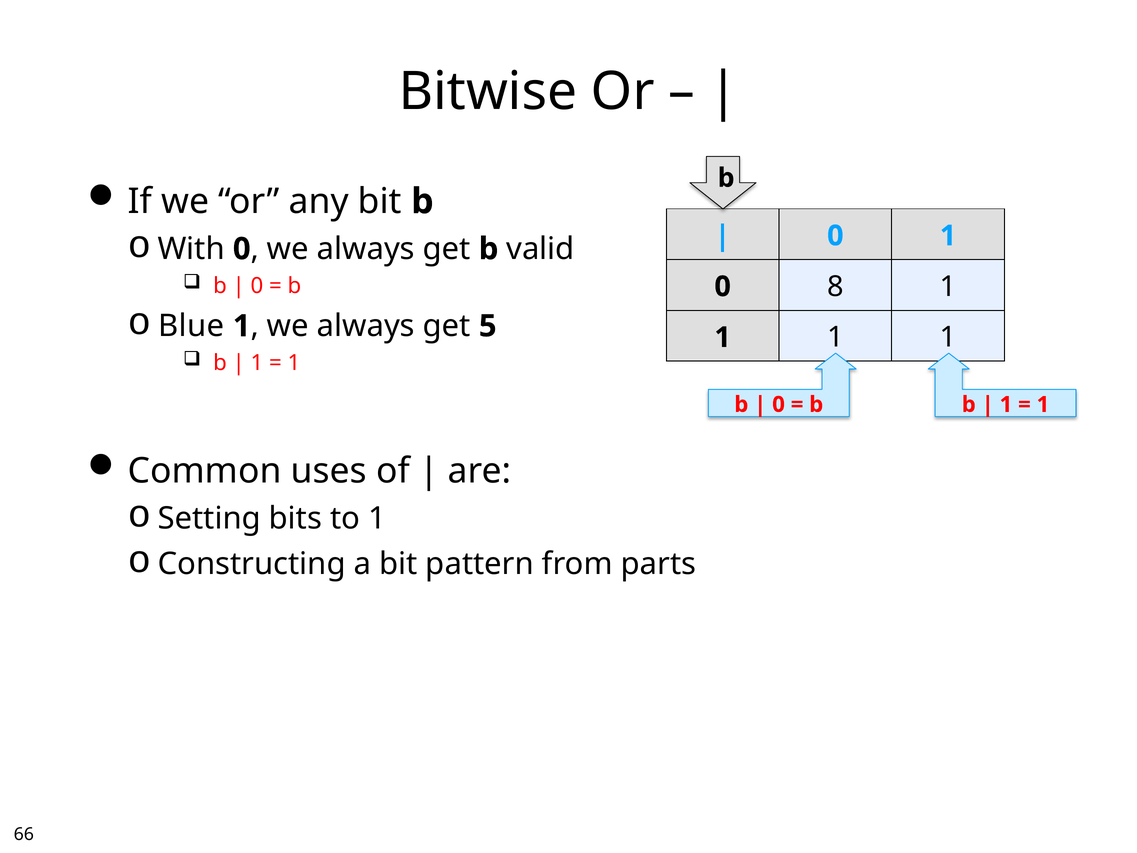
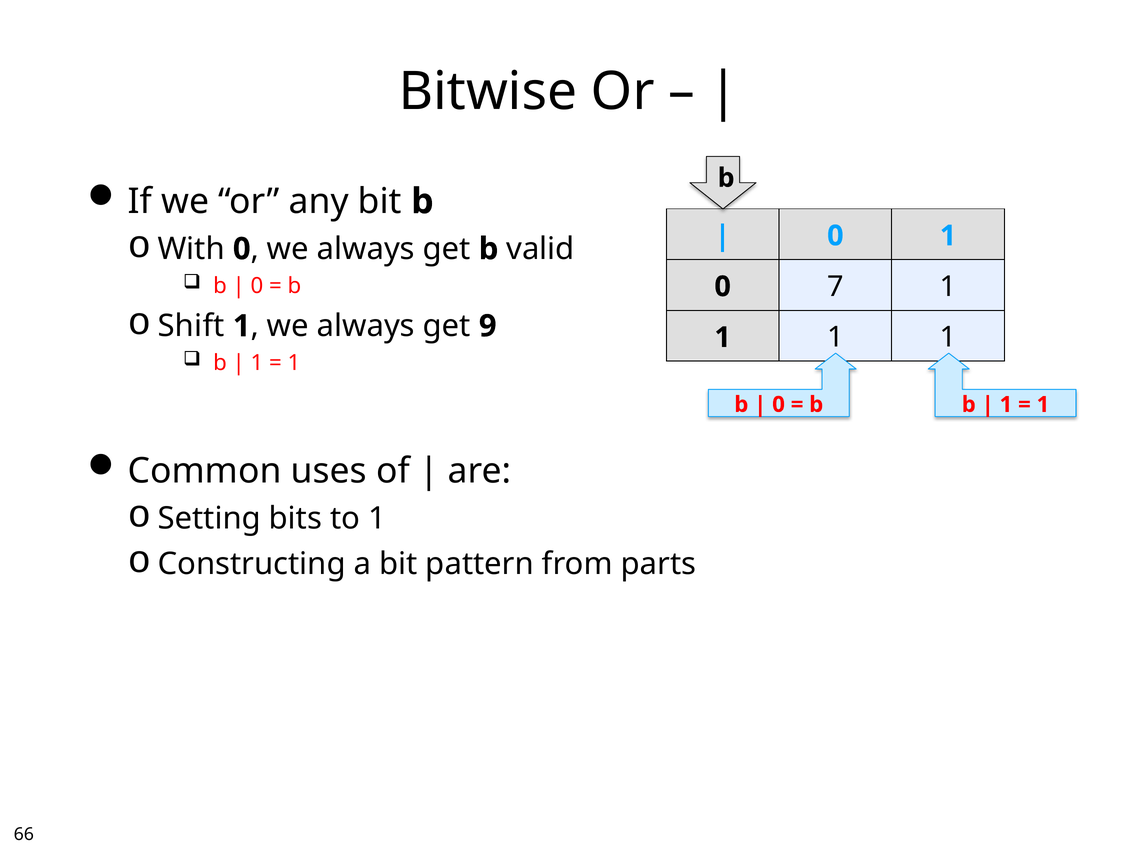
8: 8 -> 7
Blue: Blue -> Shift
5: 5 -> 9
